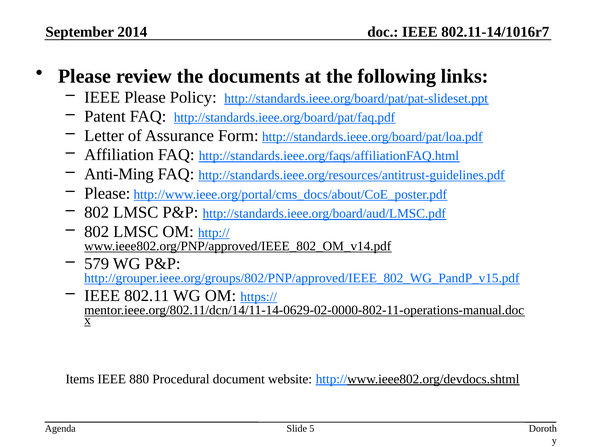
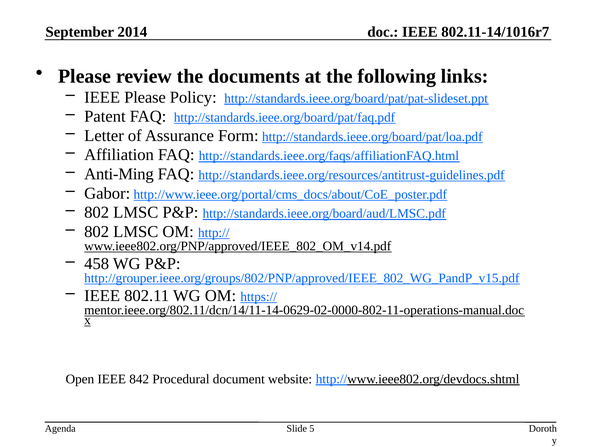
Please at (107, 193): Please -> Gabor
579: 579 -> 458
Items: Items -> Open
880: 880 -> 842
